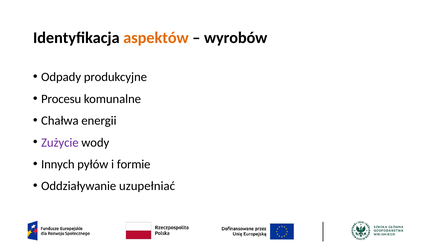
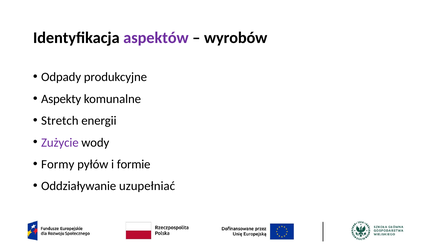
aspektów colour: orange -> purple
Procesu: Procesu -> Aspekty
Chałwa: Chałwa -> Stretch
Innych: Innych -> Formy
